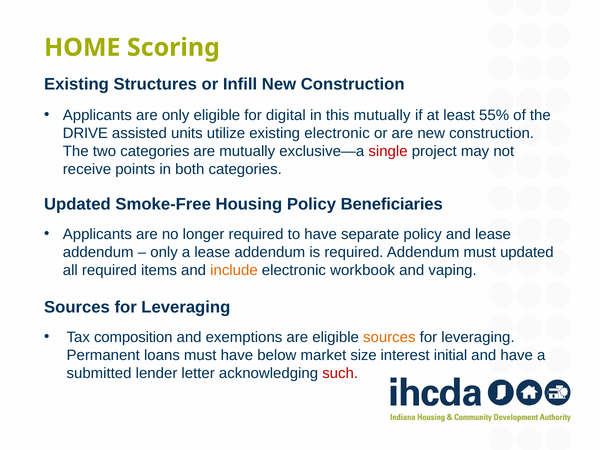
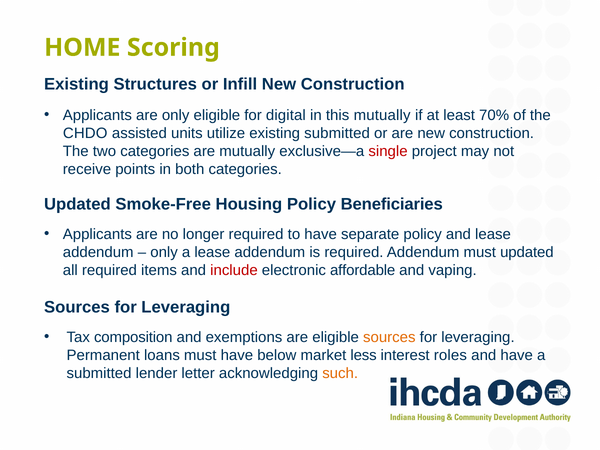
55%: 55% -> 70%
DRIVE: DRIVE -> CHDO
existing electronic: electronic -> submitted
include colour: orange -> red
workbook: workbook -> affordable
size: size -> less
initial: initial -> roles
such colour: red -> orange
